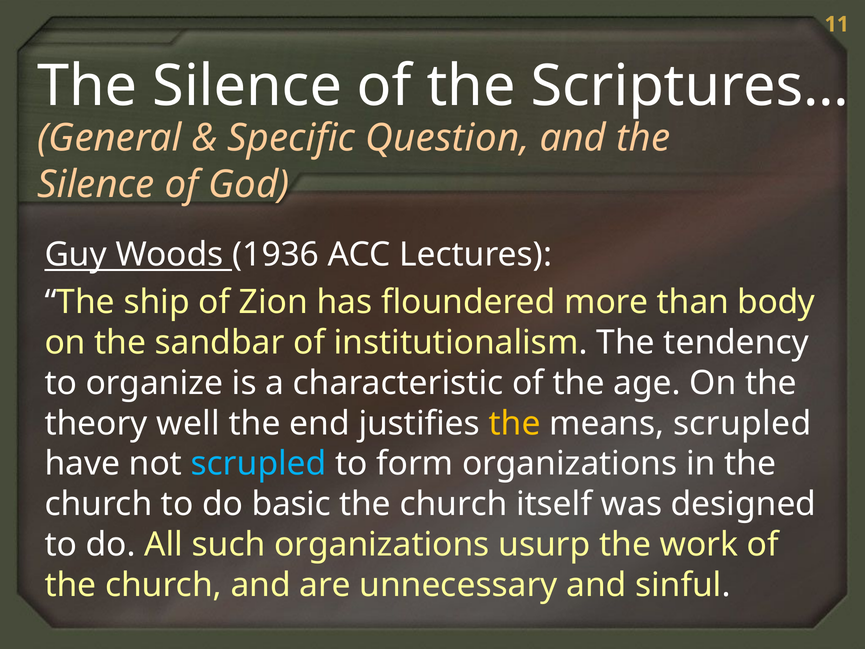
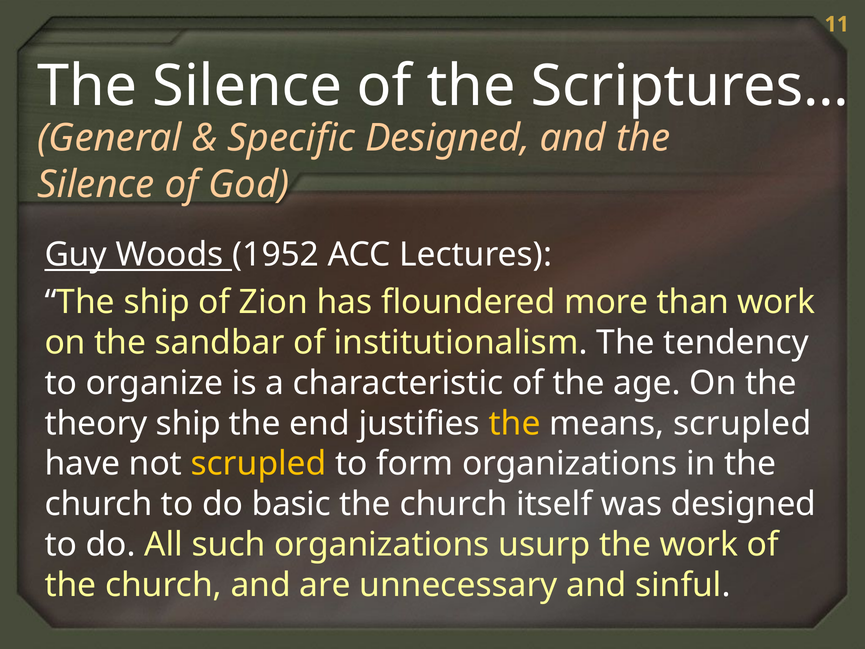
Specific Question: Question -> Designed
1936: 1936 -> 1952
than body: body -> work
theory well: well -> ship
scrupled at (259, 464) colour: light blue -> yellow
